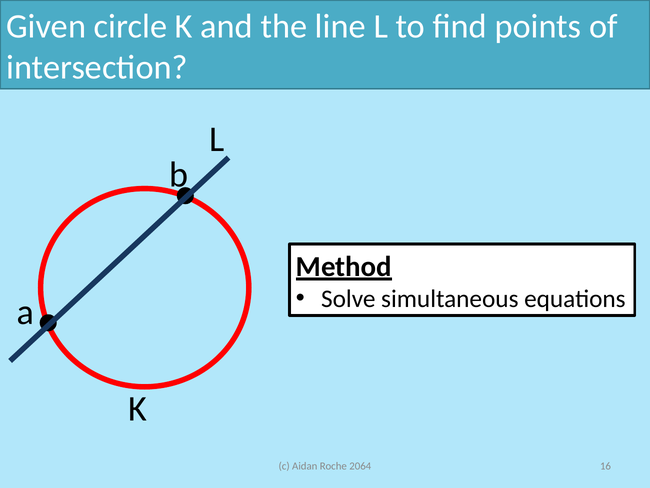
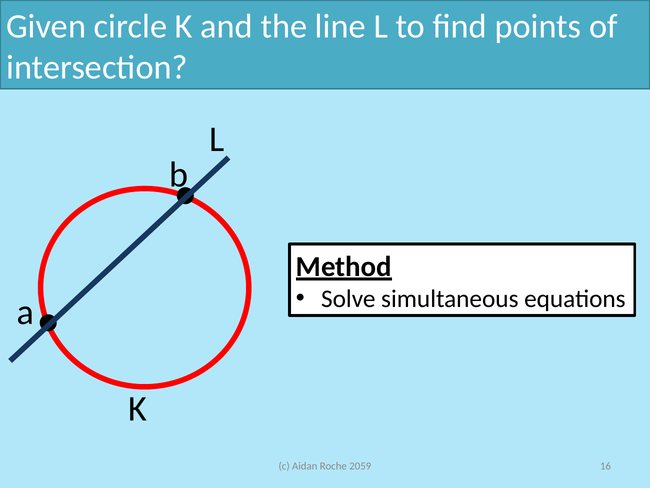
2064: 2064 -> 2059
